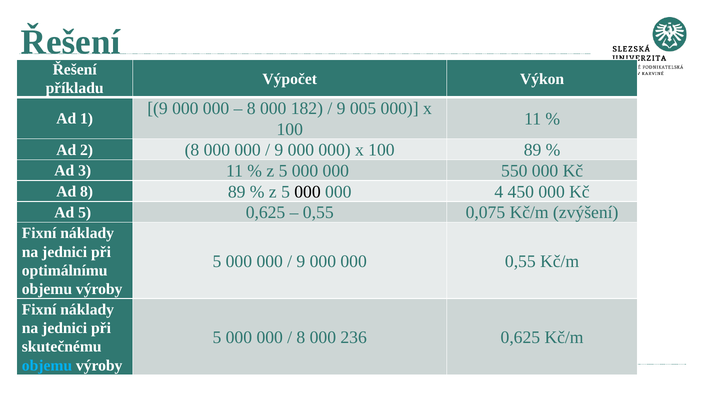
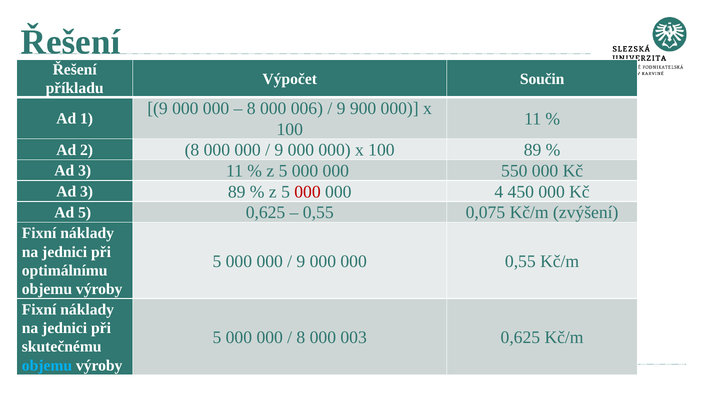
Výkon: Výkon -> Součin
182: 182 -> 006
005: 005 -> 900
8 at (87, 192): 8 -> 3
000 at (307, 192) colour: black -> red
236: 236 -> 003
